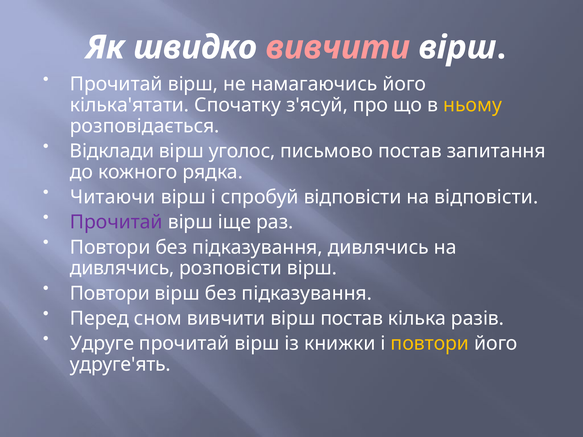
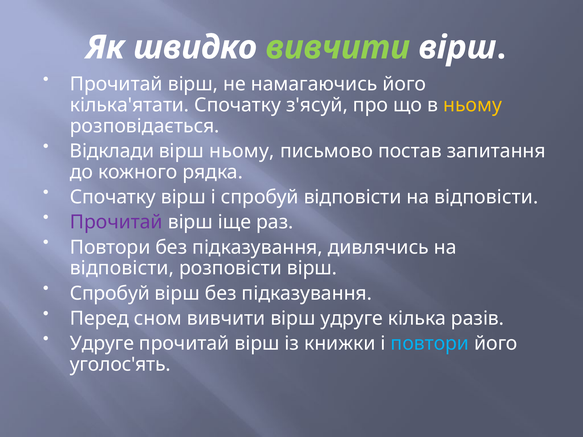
вивчити at (338, 48) colour: pink -> light green
вірш уголос: уголос -> ньому
Читаючи at (113, 197): Читаючи -> Спочатку
дивлячись at (122, 268): дивлячись -> відповісти
Повтори at (110, 293): Повтори -> Спробуй
вірш постав: постав -> удруге
повтори at (430, 344) colour: yellow -> light blue
удруге'ять: удруге'ять -> уголос'ять
